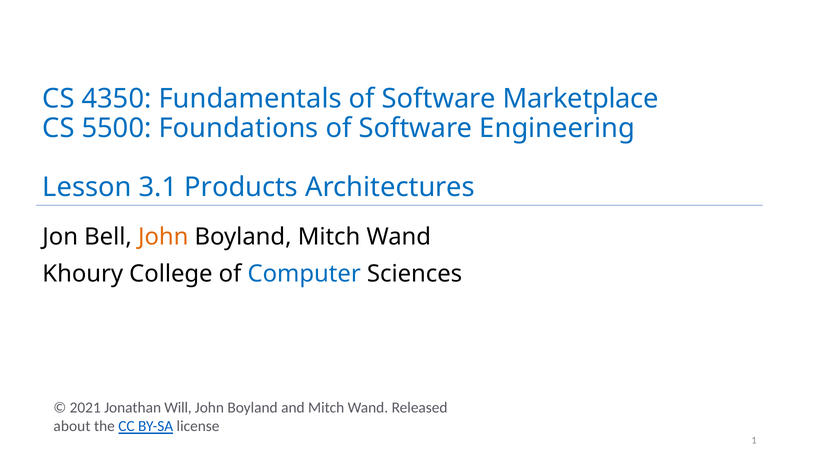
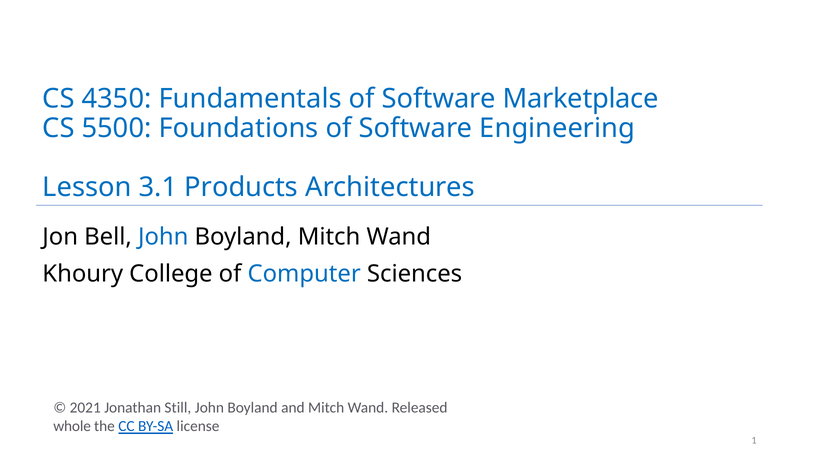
John at (163, 237) colour: orange -> blue
Will: Will -> Still
about: about -> whole
